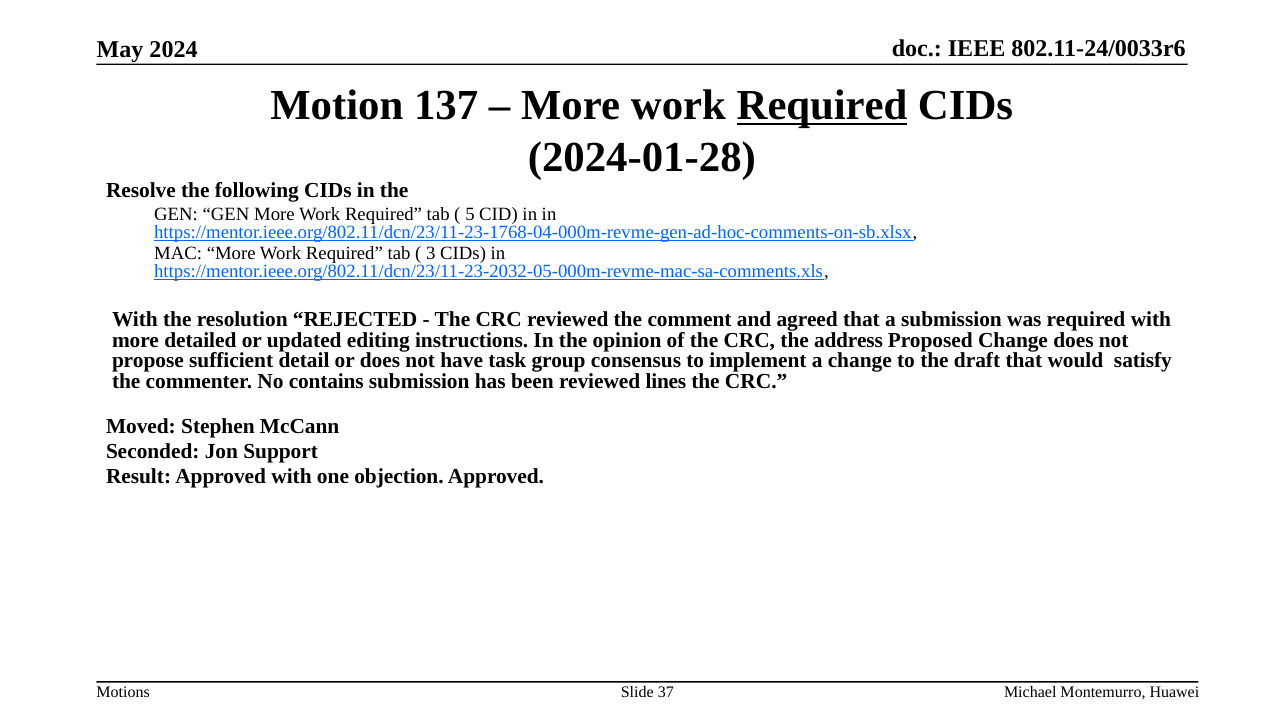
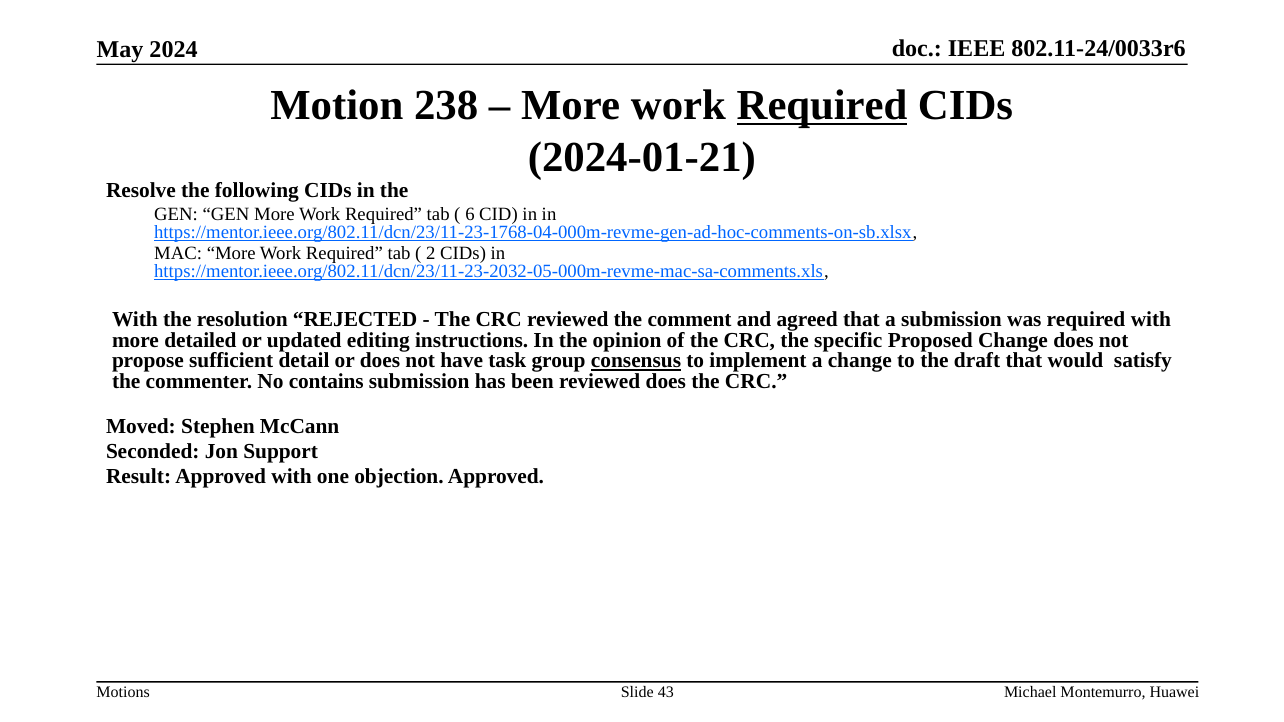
137: 137 -> 238
2024-01-28: 2024-01-28 -> 2024-01-21
5: 5 -> 6
3: 3 -> 2
address: address -> specific
consensus underline: none -> present
reviewed lines: lines -> does
37: 37 -> 43
